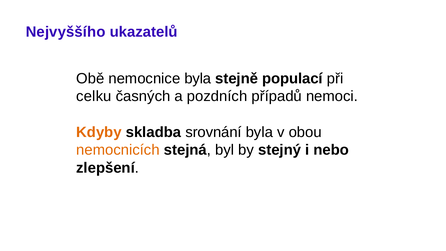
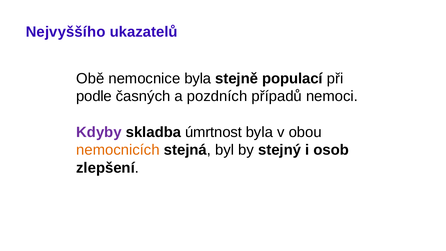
celku: celku -> podle
Kdyby colour: orange -> purple
srovnání: srovnání -> úmrtnost
nebo: nebo -> osob
